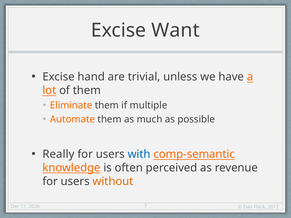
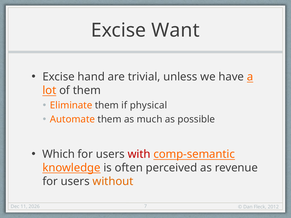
multiple: multiple -> physical
Really: Really -> Which
with colour: blue -> red
